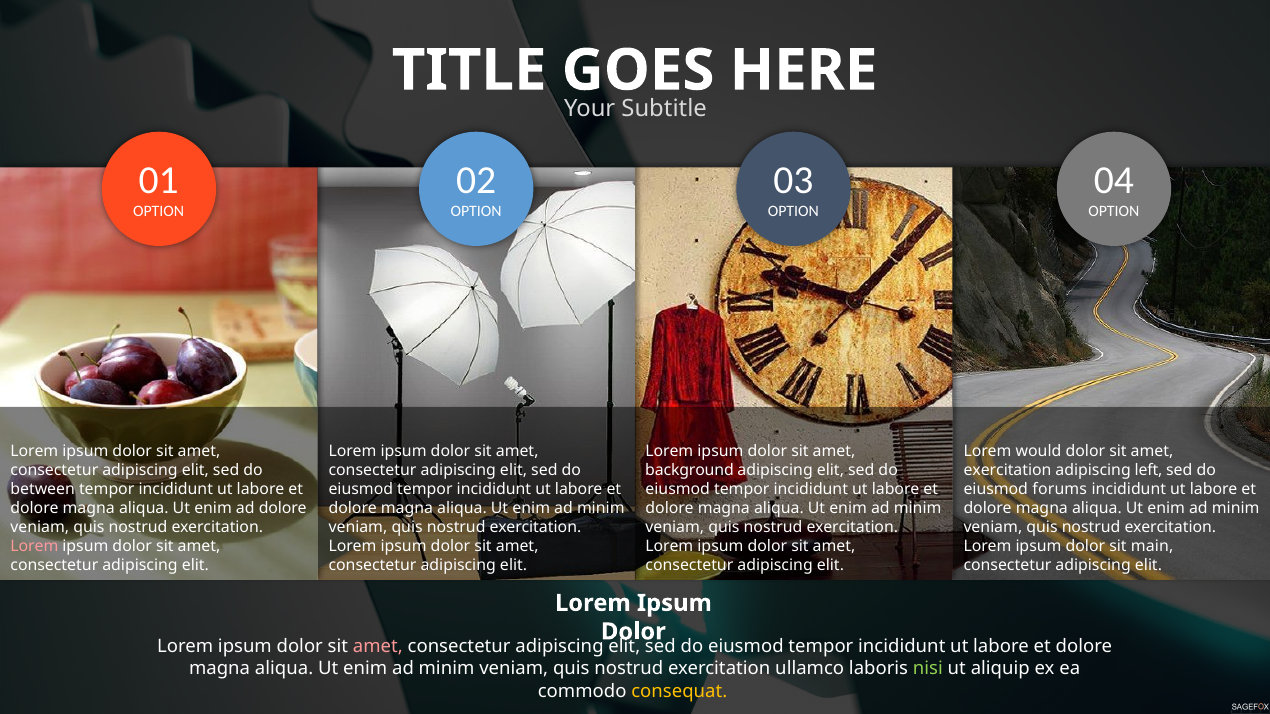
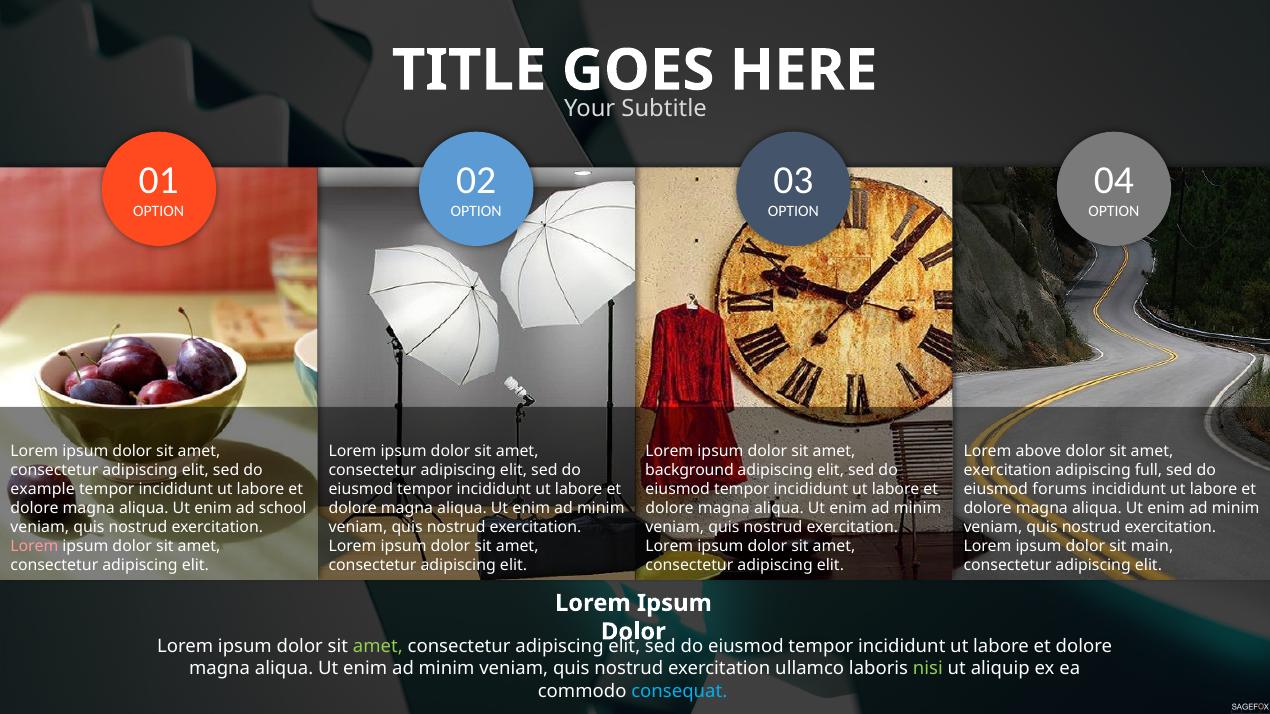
would: would -> above
left: left -> full
between: between -> example
ad dolore: dolore -> school
amet at (378, 647) colour: pink -> light green
consequat colour: yellow -> light blue
